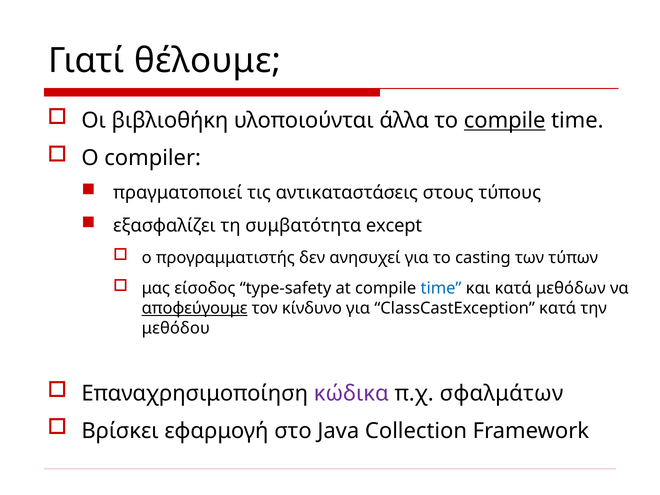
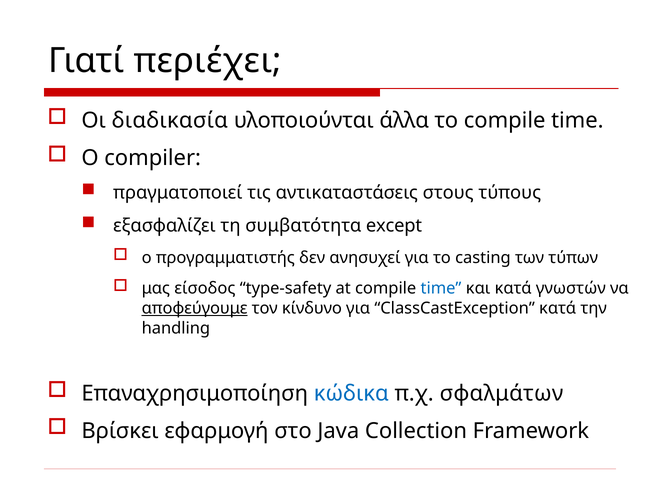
θέλουμε: θέλουμε -> περιέχει
βιβλιοθήκη: βιβλιοθήκη -> διαδικασία
compile at (505, 120) underline: present -> none
μεθόδων: μεθόδων -> γνωστών
μεθόδου: μεθόδου -> handling
κώδικα colour: purple -> blue
